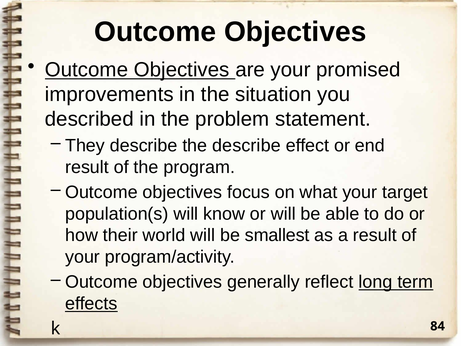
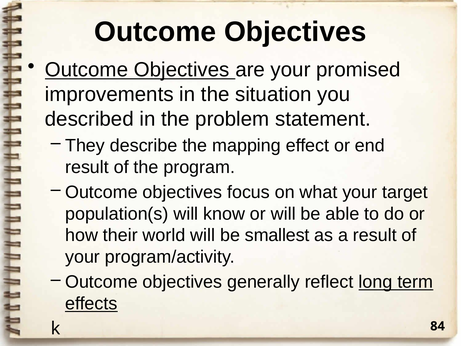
the describe: describe -> mapping
